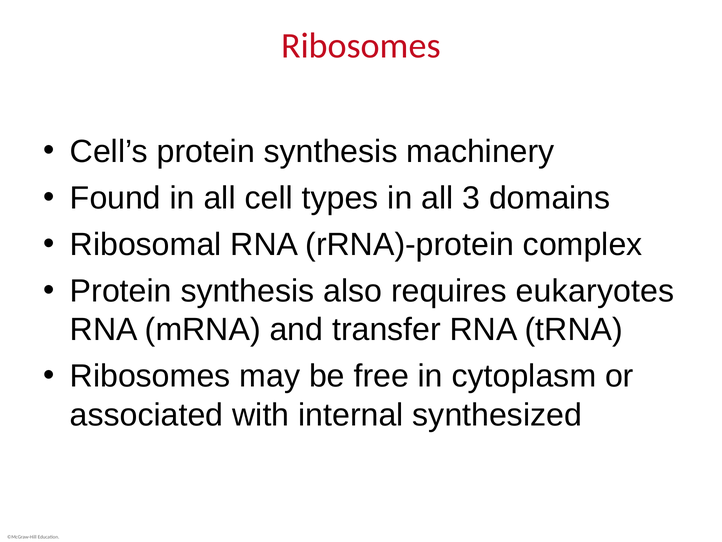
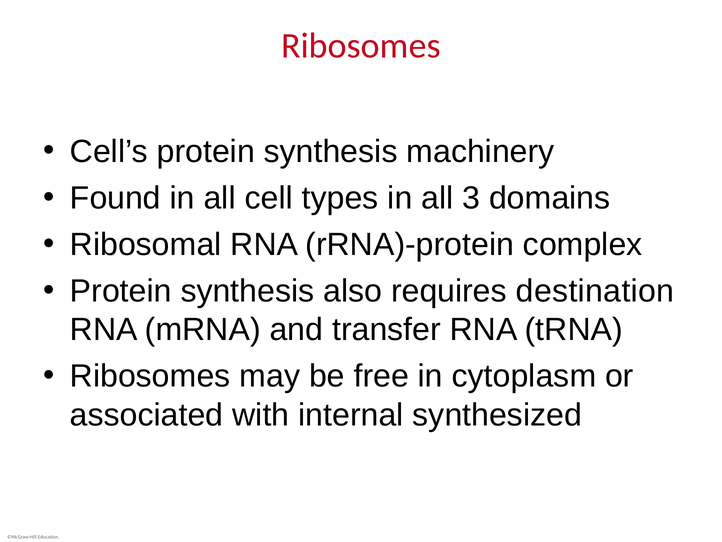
eukaryotes: eukaryotes -> destination
